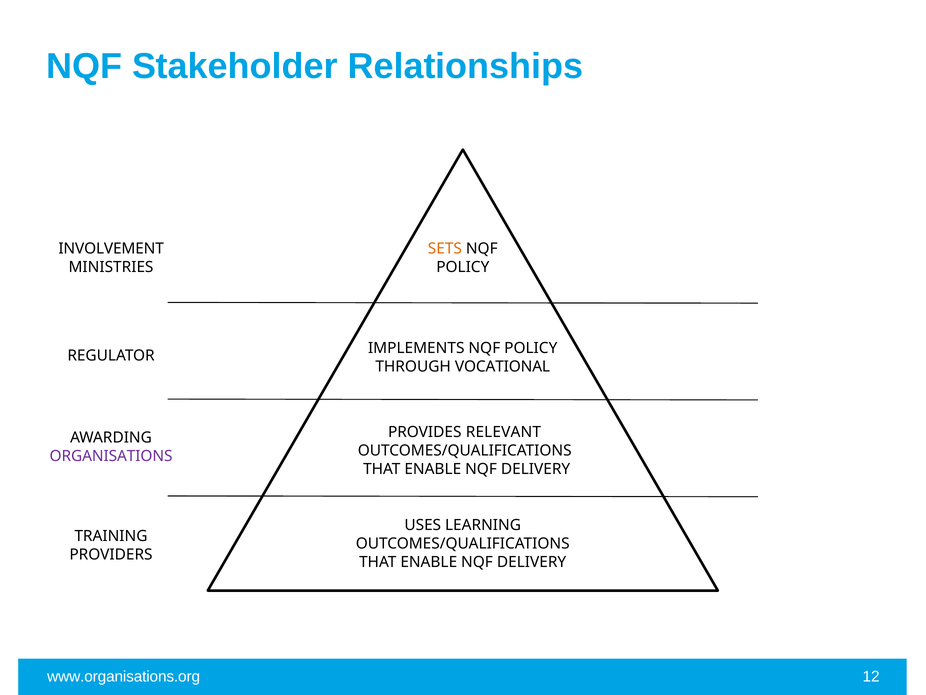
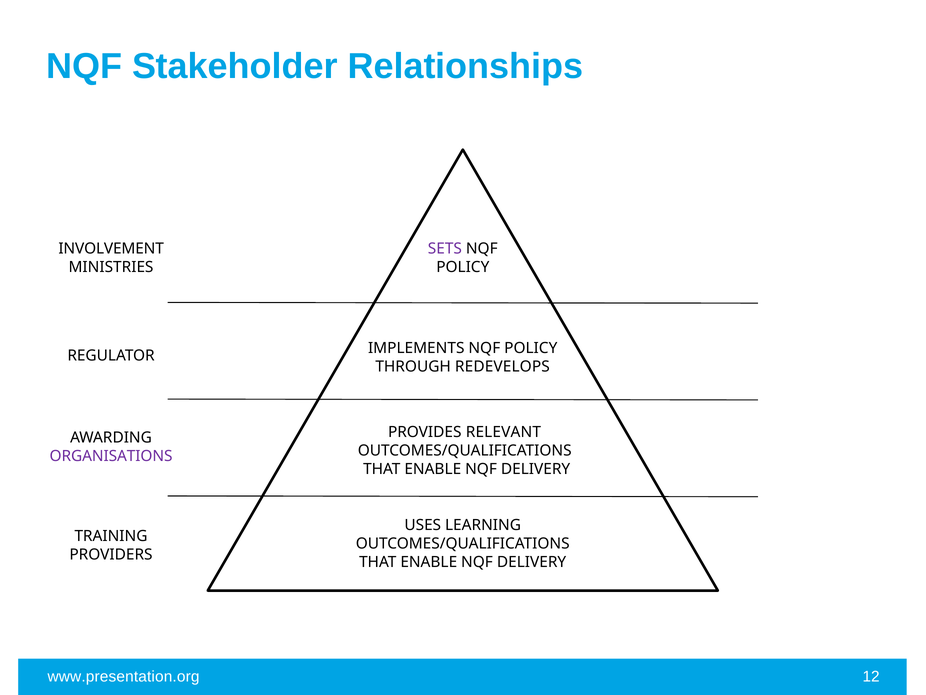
SETS colour: orange -> purple
VOCATIONAL: VOCATIONAL -> REDEVELOPS
www.organisations.org: www.organisations.org -> www.presentation.org
